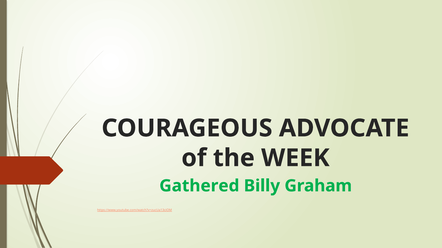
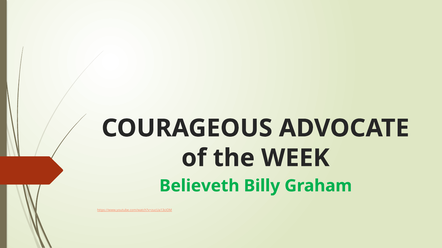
Gathered: Gathered -> Believeth
